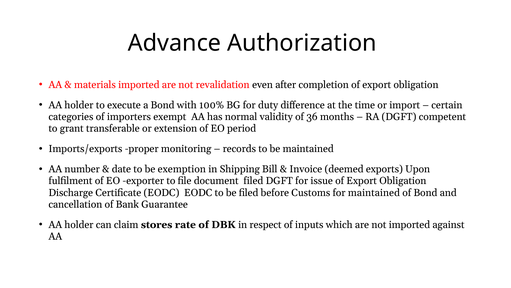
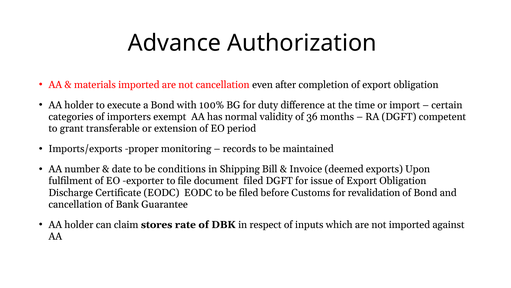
not revalidation: revalidation -> cancellation
exemption: exemption -> conditions
for maintained: maintained -> revalidation
